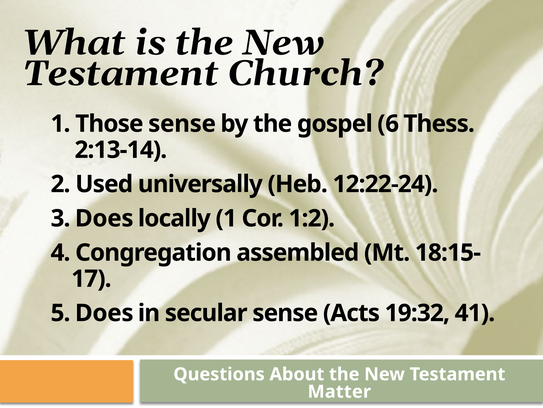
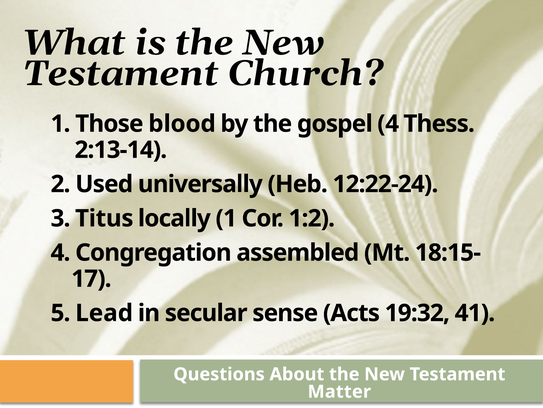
Those sense: sense -> blood
gospel 6: 6 -> 4
3 Does: Does -> Titus
5 Does: Does -> Lead
